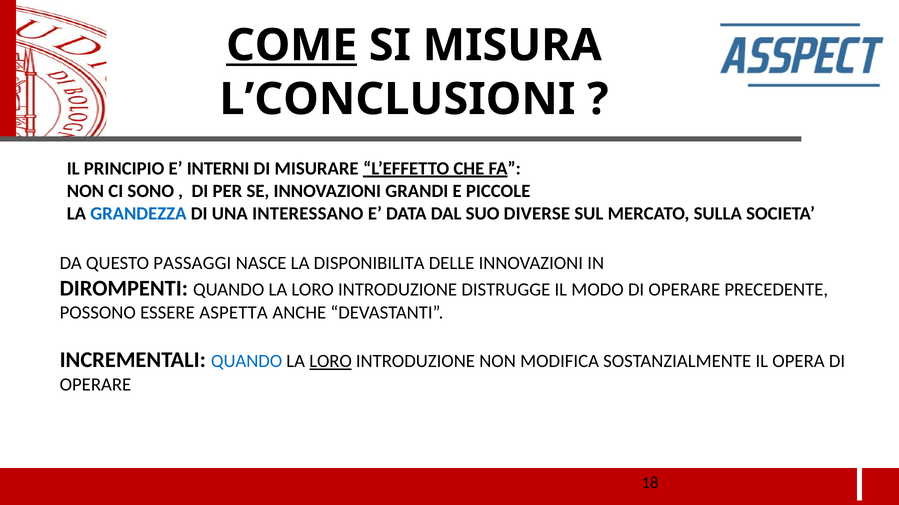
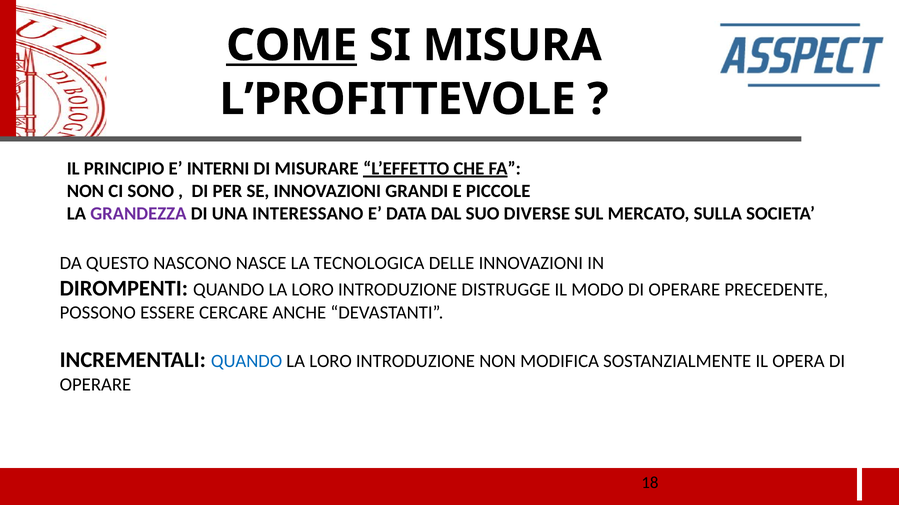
L’CONCLUSIONI: L’CONCLUSIONI -> L’PROFITTEVOLE
GRANDEZZA colour: blue -> purple
PASSAGGI: PASSAGGI -> NASCONO
DISPONIBILITA: DISPONIBILITA -> TECNOLOGICA
ASPETTA: ASPETTA -> CERCARE
LORO at (331, 362) underline: present -> none
